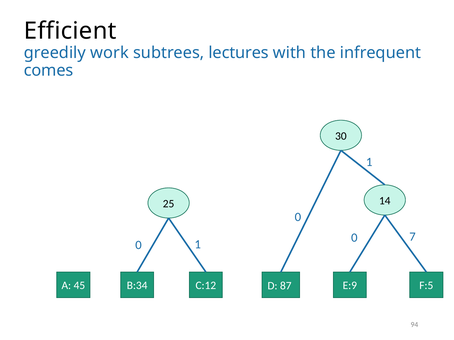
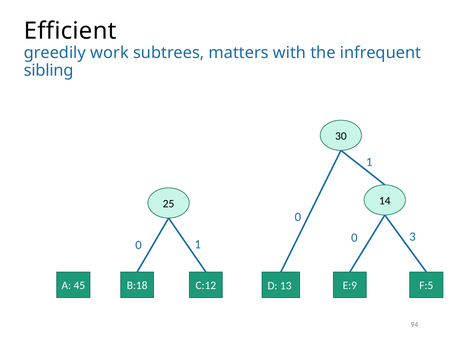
lectures: lectures -> matters
comes: comes -> sibling
7: 7 -> 3
B:34: B:34 -> B:18
87: 87 -> 13
